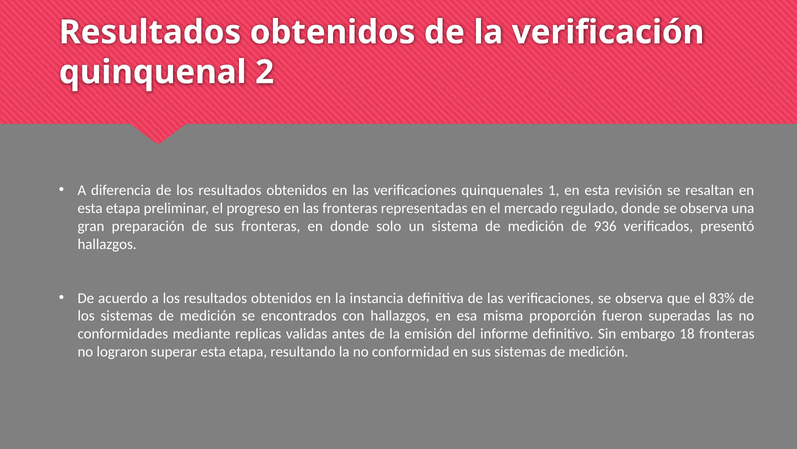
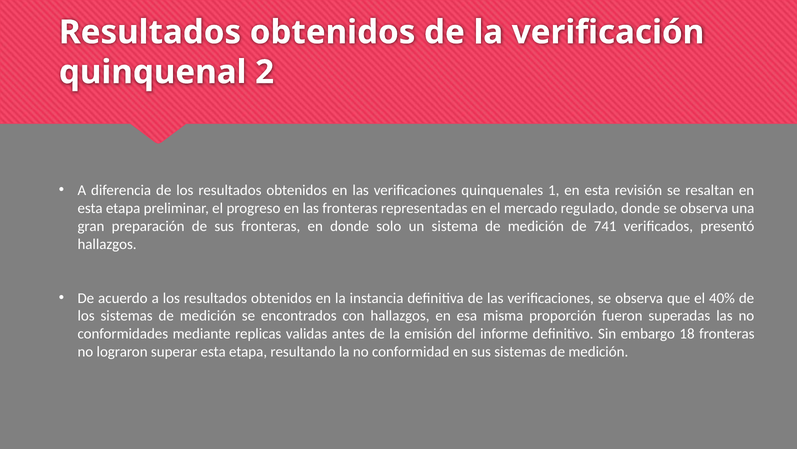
936: 936 -> 741
83%: 83% -> 40%
